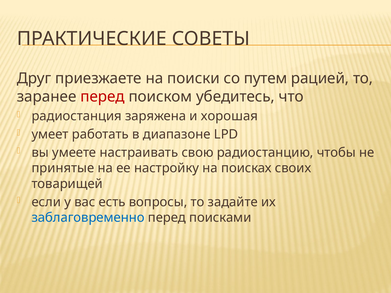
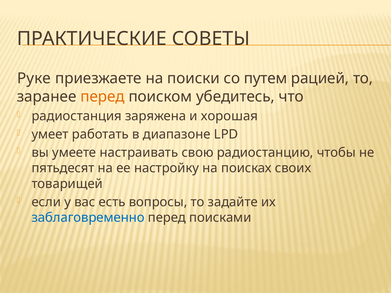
Друг: Друг -> Руке
перед at (102, 97) colour: red -> orange
принятые: принятые -> пятьдесят
